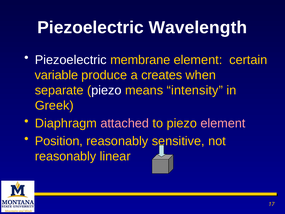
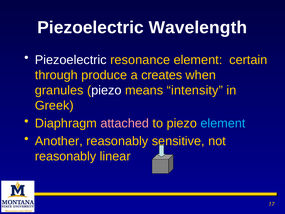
membrane: membrane -> resonance
variable: variable -> through
separate: separate -> granules
element at (223, 123) colour: pink -> light blue
Position: Position -> Another
